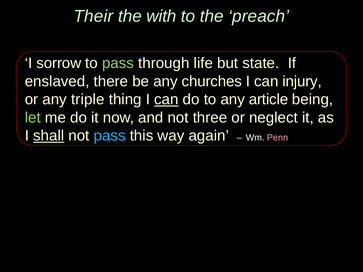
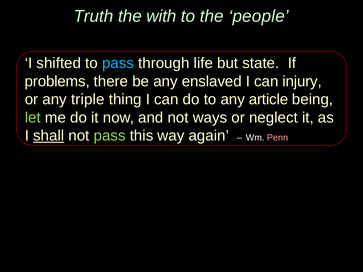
Their: Their -> Truth
preach: preach -> people
sorrow: sorrow -> shifted
pass at (118, 63) colour: light green -> light blue
enslaved: enslaved -> problems
churches: churches -> enslaved
can at (166, 100) underline: present -> none
three: three -> ways
pass at (110, 136) colour: light blue -> light green
